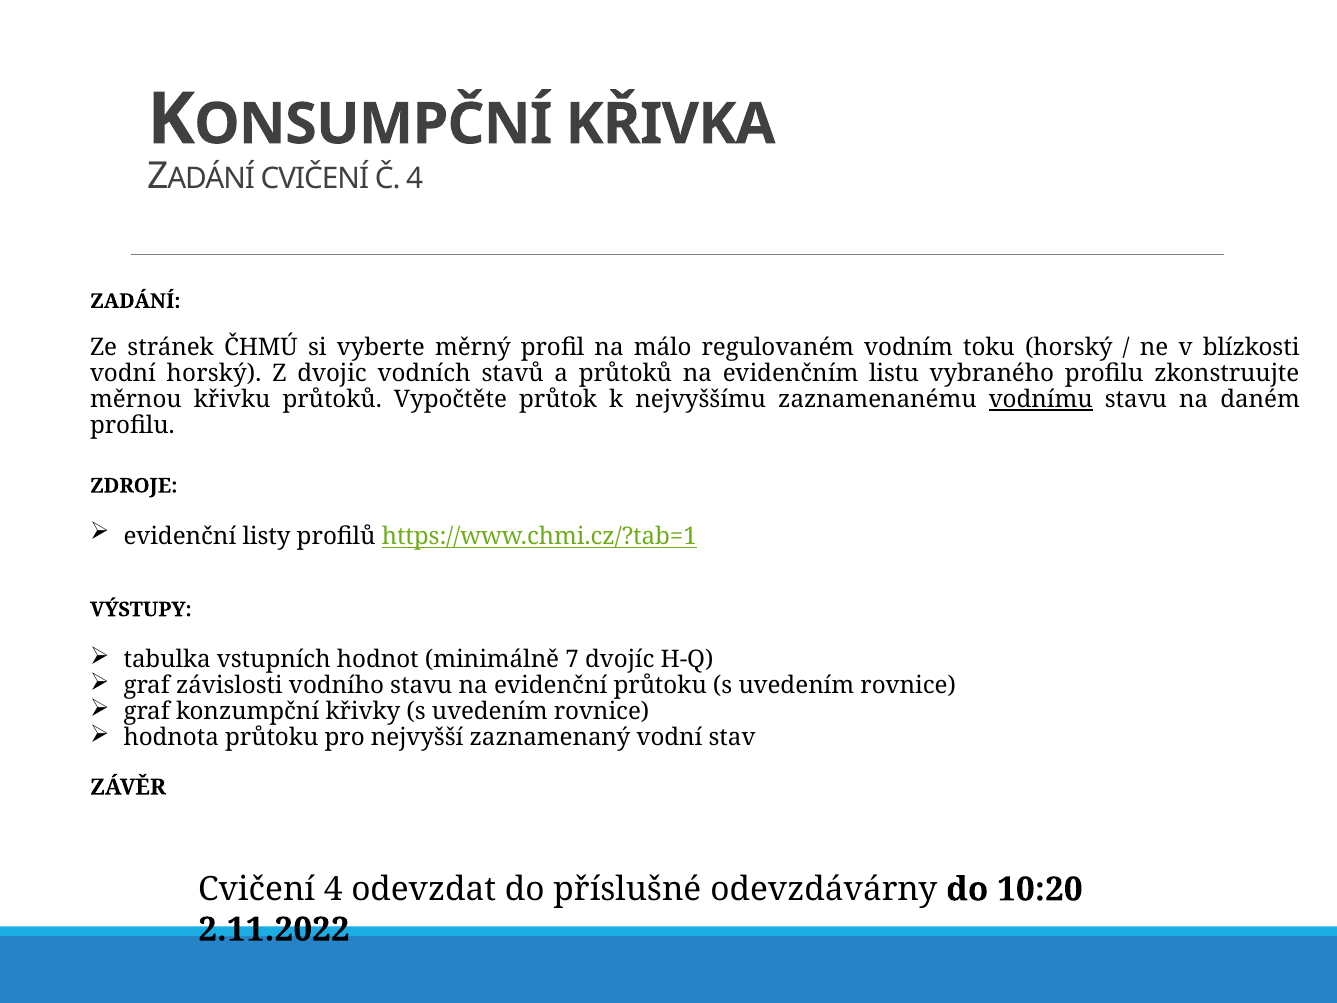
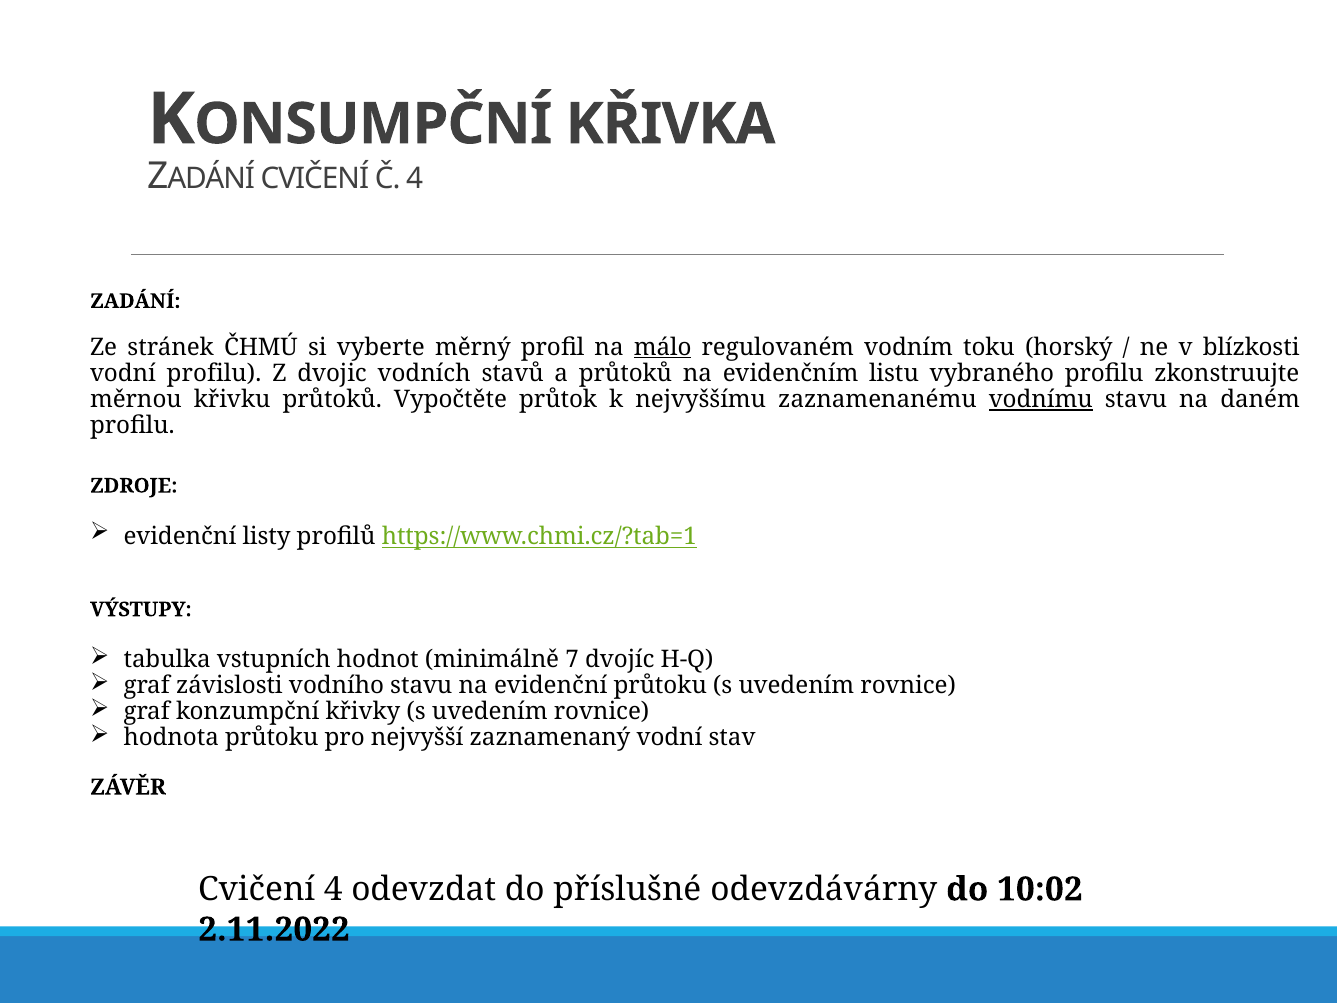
málo underline: none -> present
vodní horský: horský -> profilu
10:20: 10:20 -> 10:02
